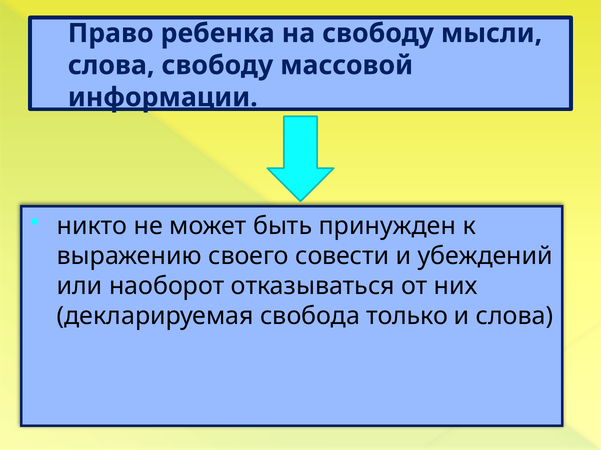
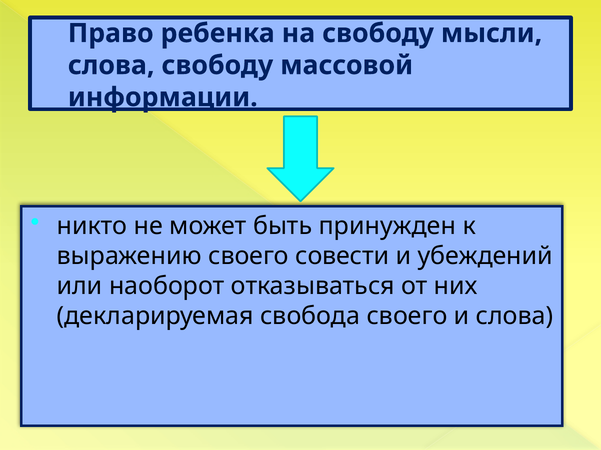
свобода только: только -> своего
